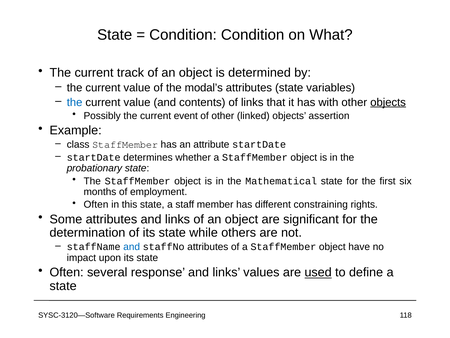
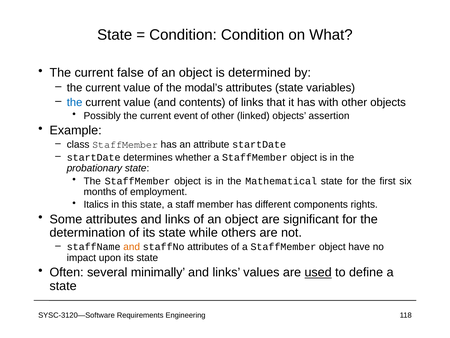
track: track -> false
objects at (388, 102) underline: present -> none
Often at (96, 204): Often -> Italics
constraining: constraining -> components
and at (132, 247) colour: blue -> orange
response: response -> minimally
